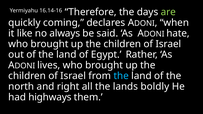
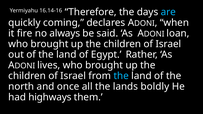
are colour: light green -> light blue
like: like -> fire
hate: hate -> loan
right: right -> once
